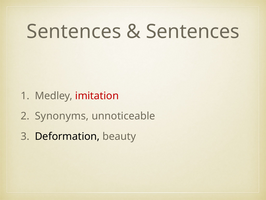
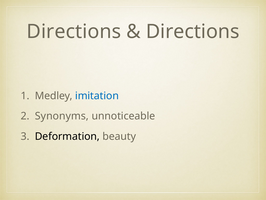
Sentences at (74, 31): Sentences -> Directions
Sentences at (193, 31): Sentences -> Directions
imitation colour: red -> blue
